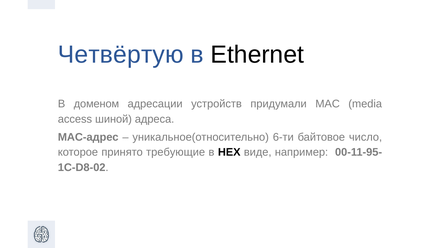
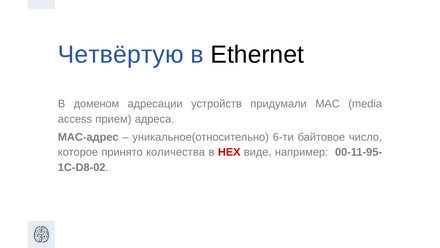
шиной: шиной -> прием
требующие: требующие -> количества
HEX colour: black -> red
